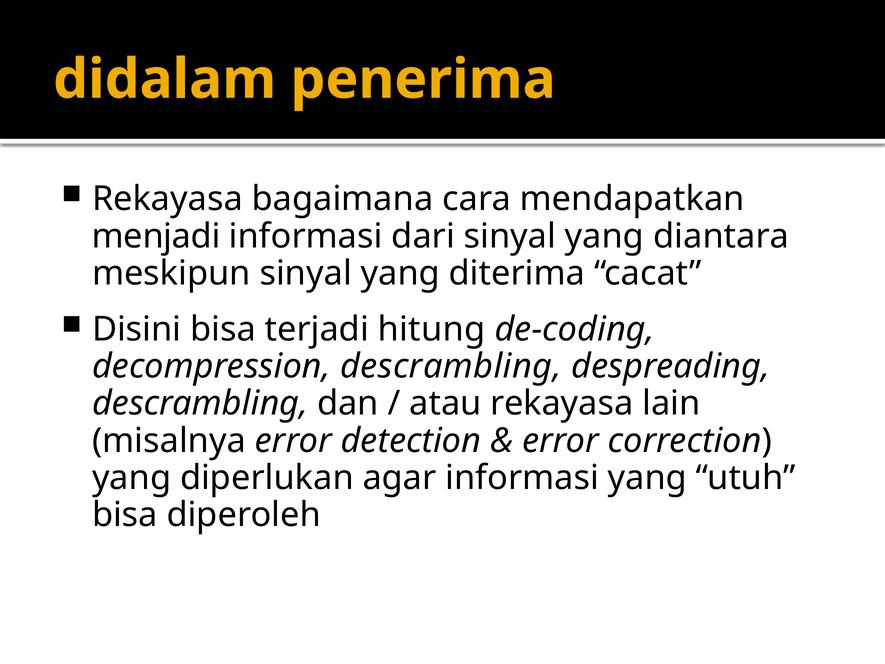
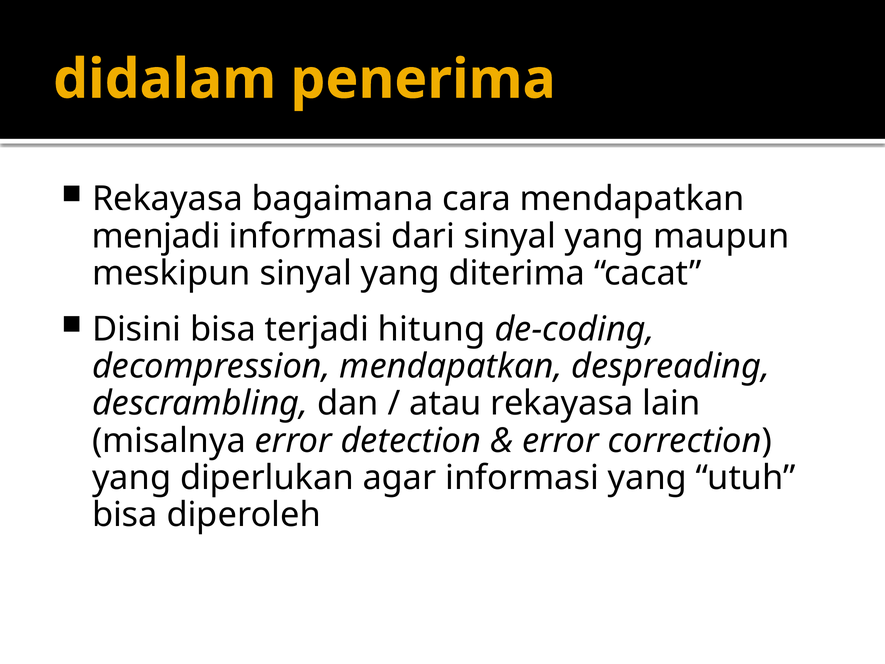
diantara: diantara -> maupun
decompression descrambling: descrambling -> mendapatkan
